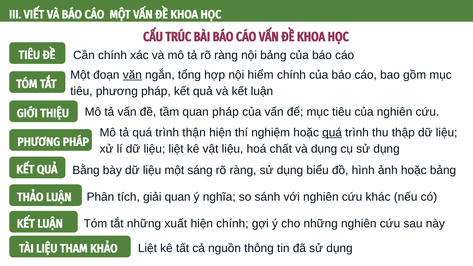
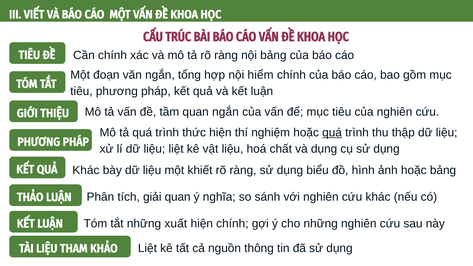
văn underline: present -> none
quan pháp: pháp -> ngắn
thận: thận -> thức
QUẢ Bằng: Bằng -> Khác
sáng: sáng -> khiết
